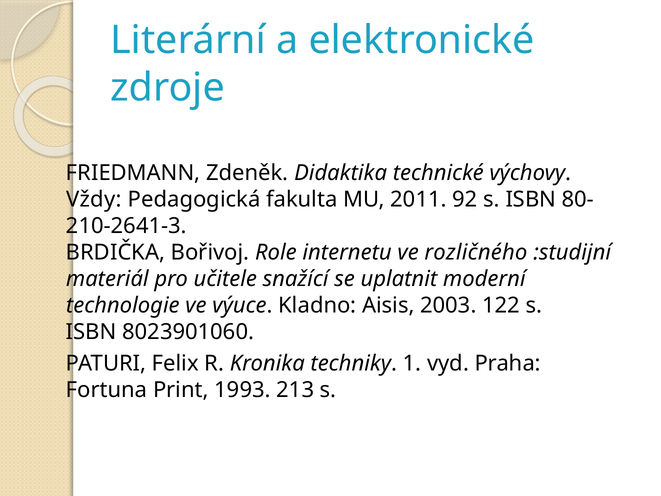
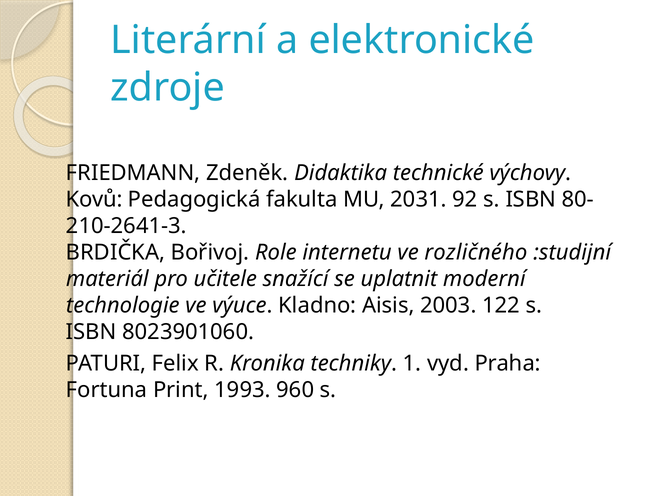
Vždy: Vždy -> Kovů
2011: 2011 -> 2031
213: 213 -> 960
